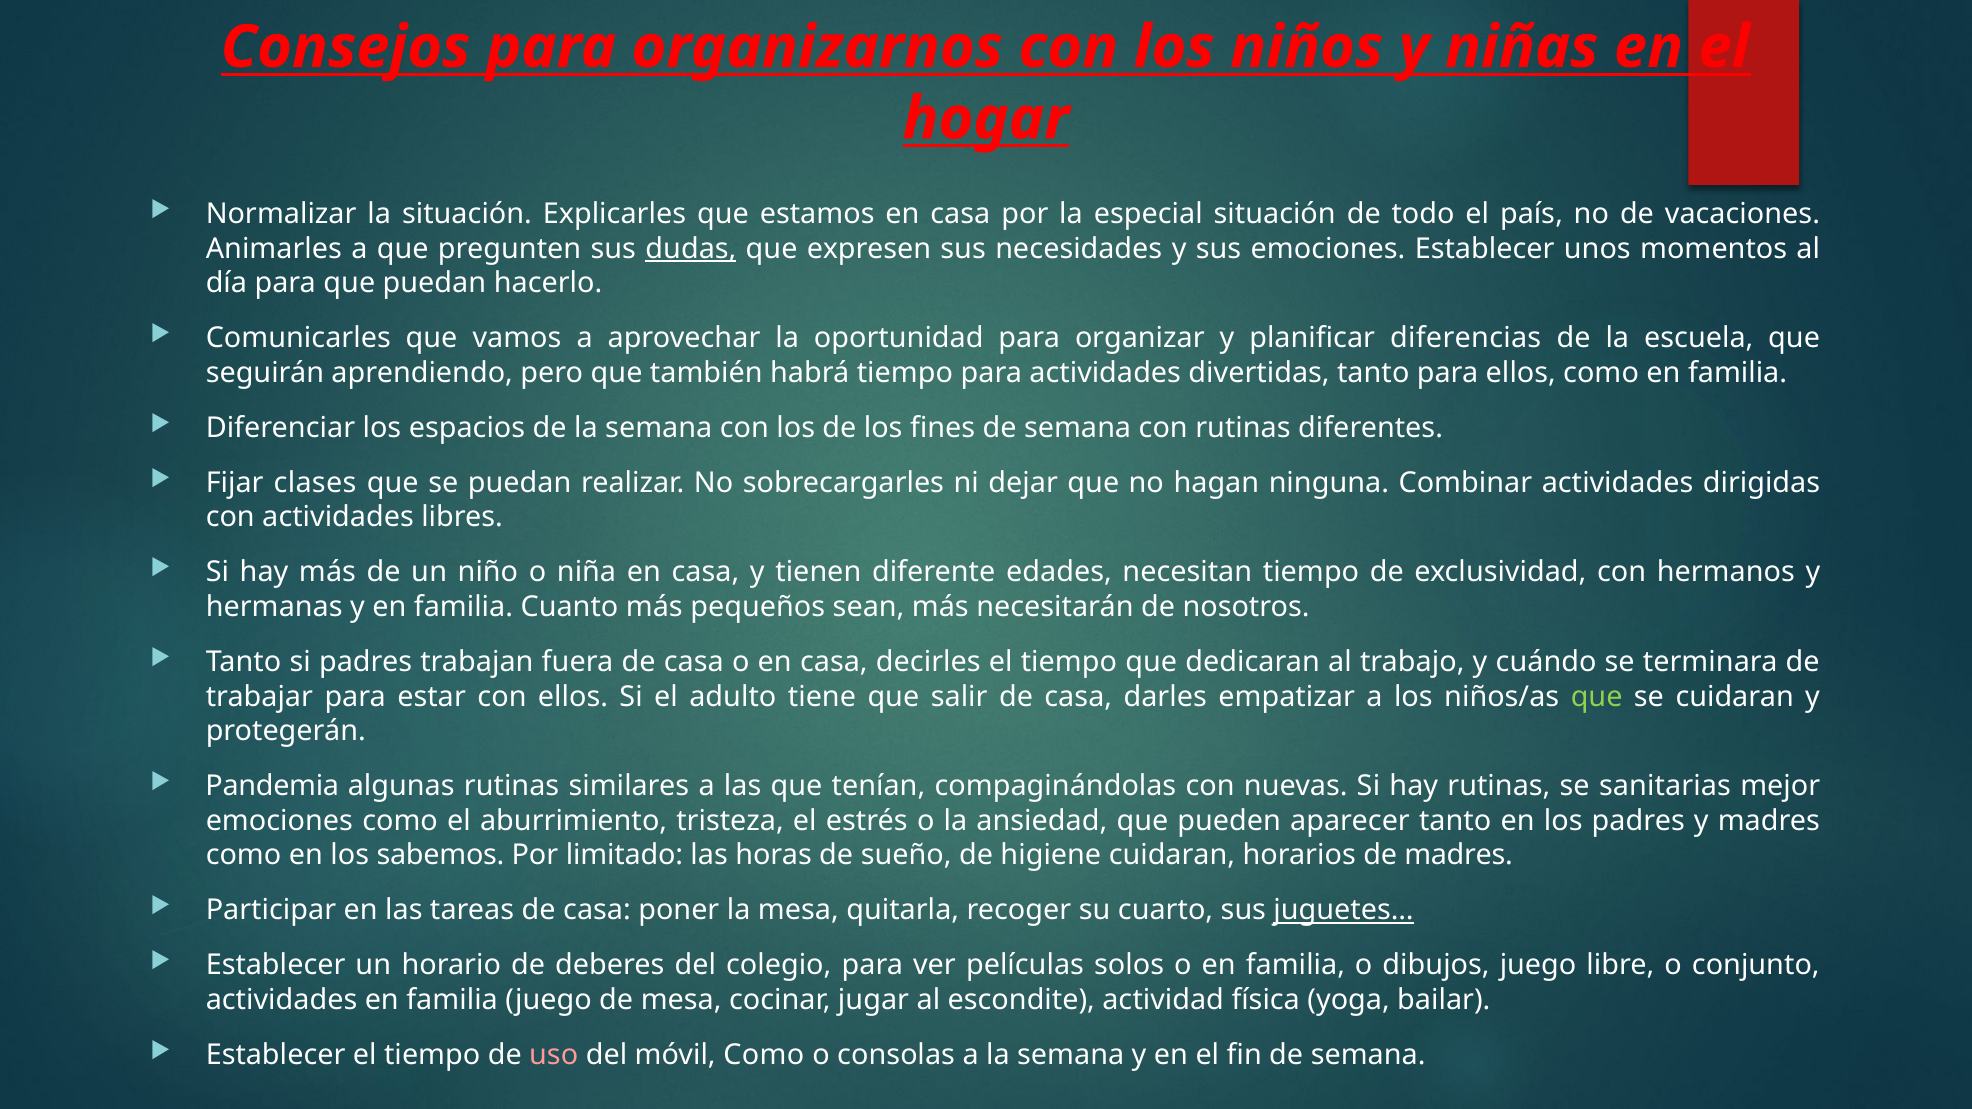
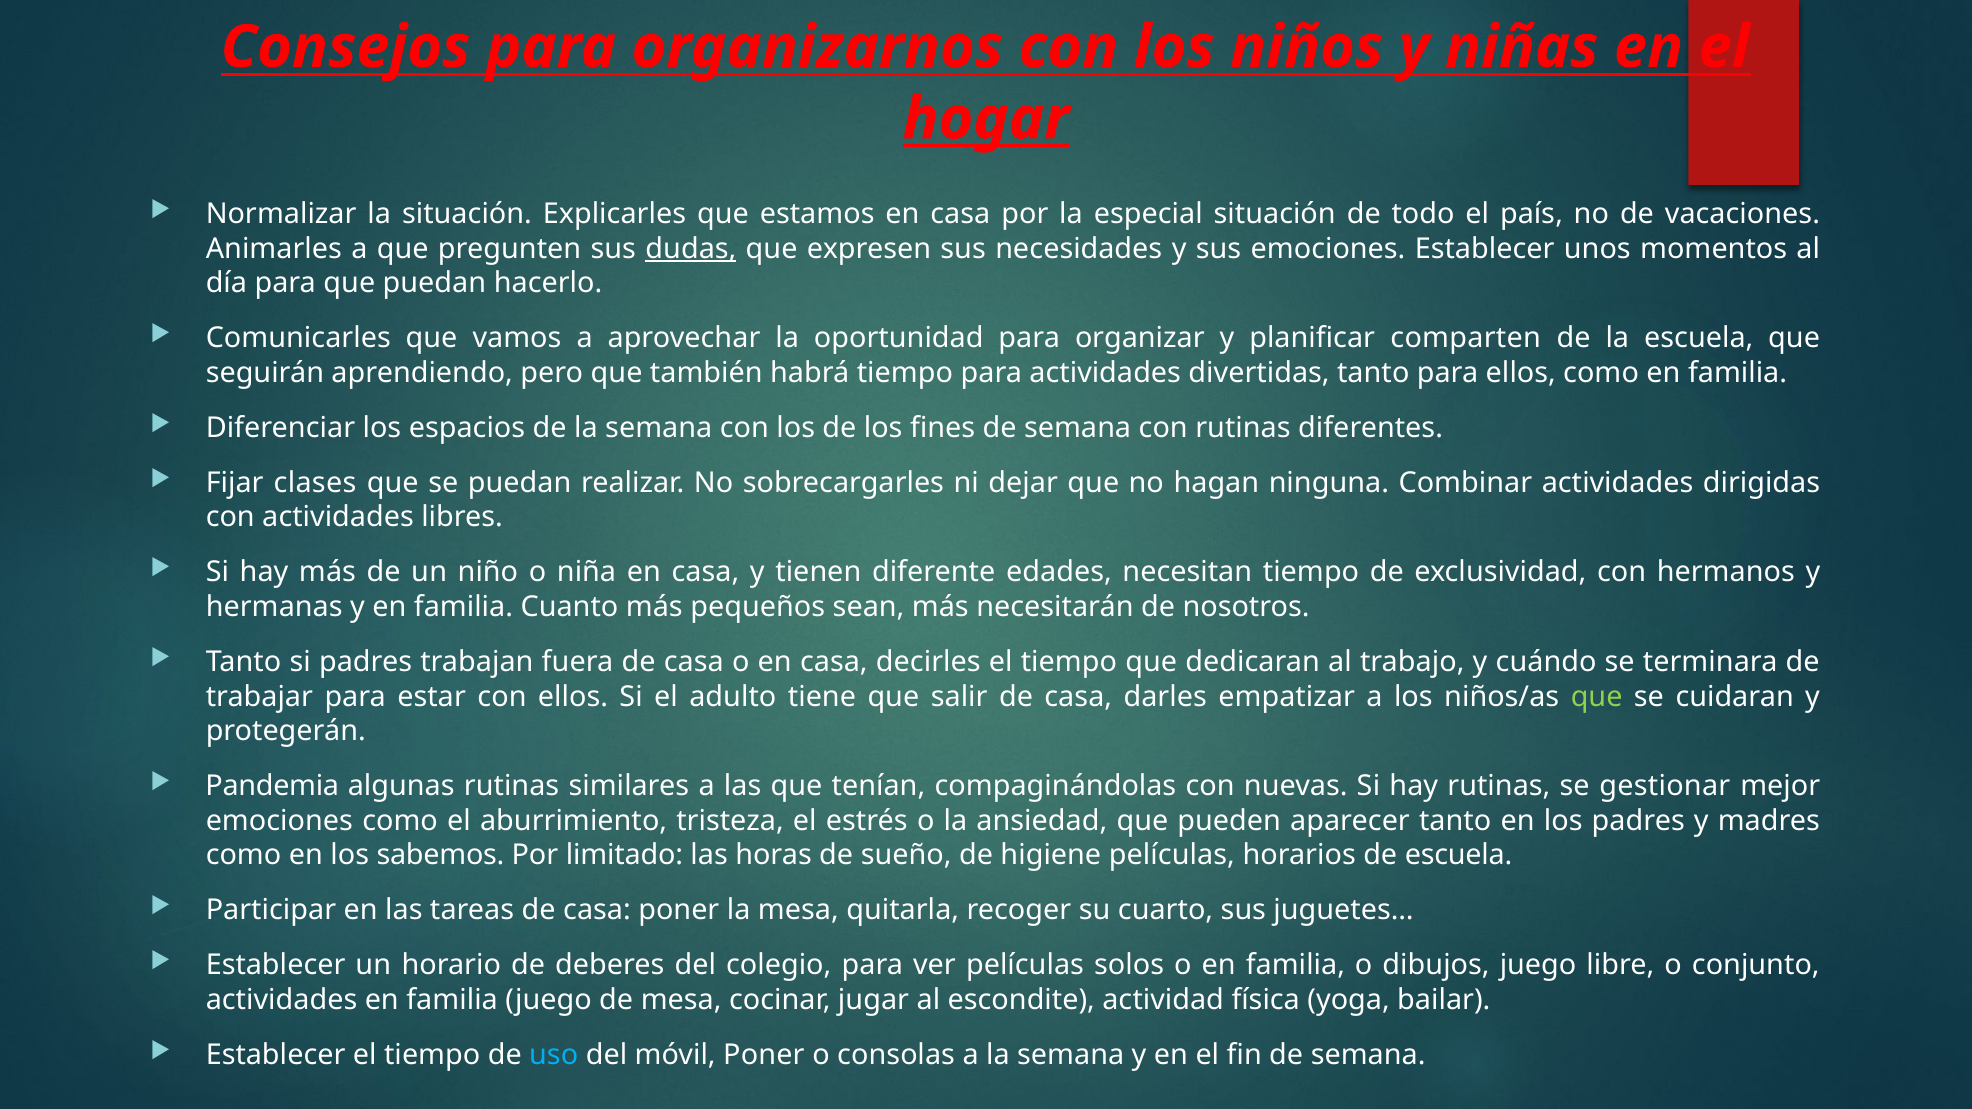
diferencias: diferencias -> comparten
sanitarias: sanitarias -> gestionar
higiene cuidaran: cuidaran -> películas
de madres: madres -> escuela
juguetes… underline: present -> none
uso colour: pink -> light blue
móvil Como: Como -> Poner
